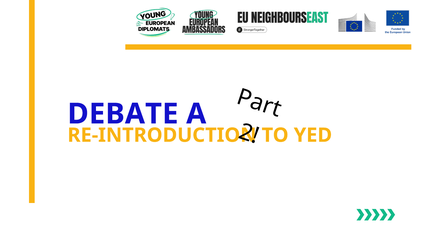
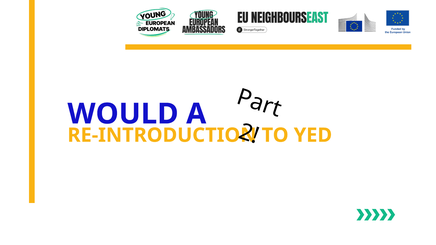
DEBATE: DEBATE -> WOULD
